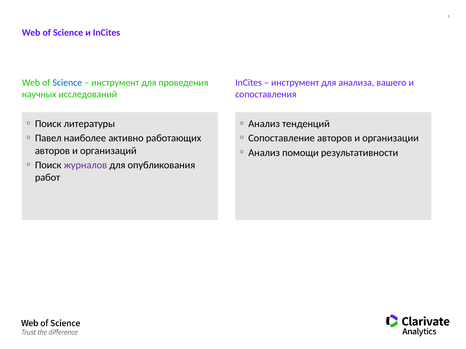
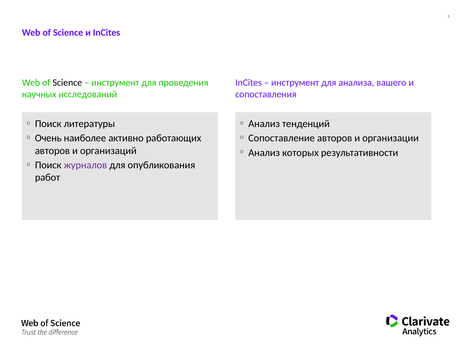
Science at (67, 83) colour: blue -> black
Павел: Павел -> Очень
помощи: помощи -> которых
